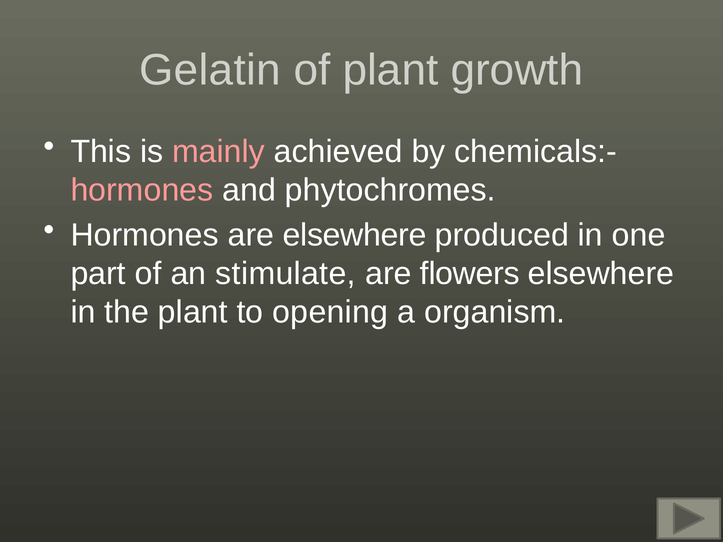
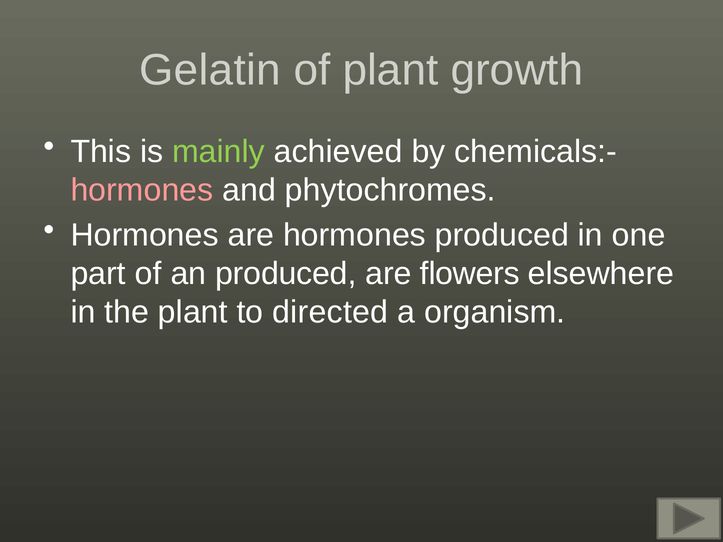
mainly colour: pink -> light green
are elsewhere: elsewhere -> hormones
an stimulate: stimulate -> produced
opening: opening -> directed
